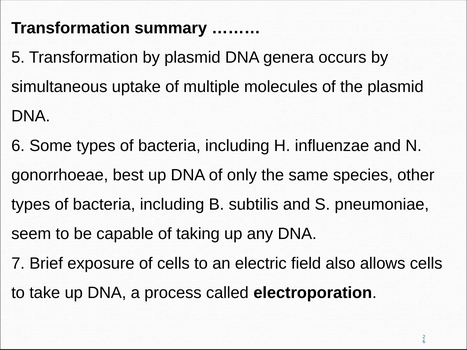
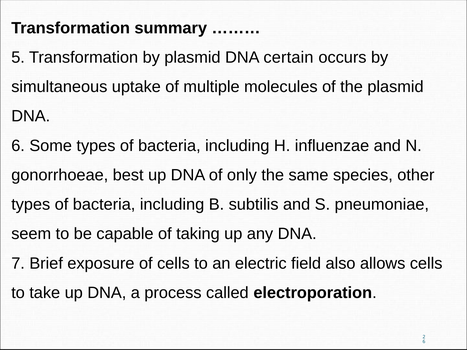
genera: genera -> certain
